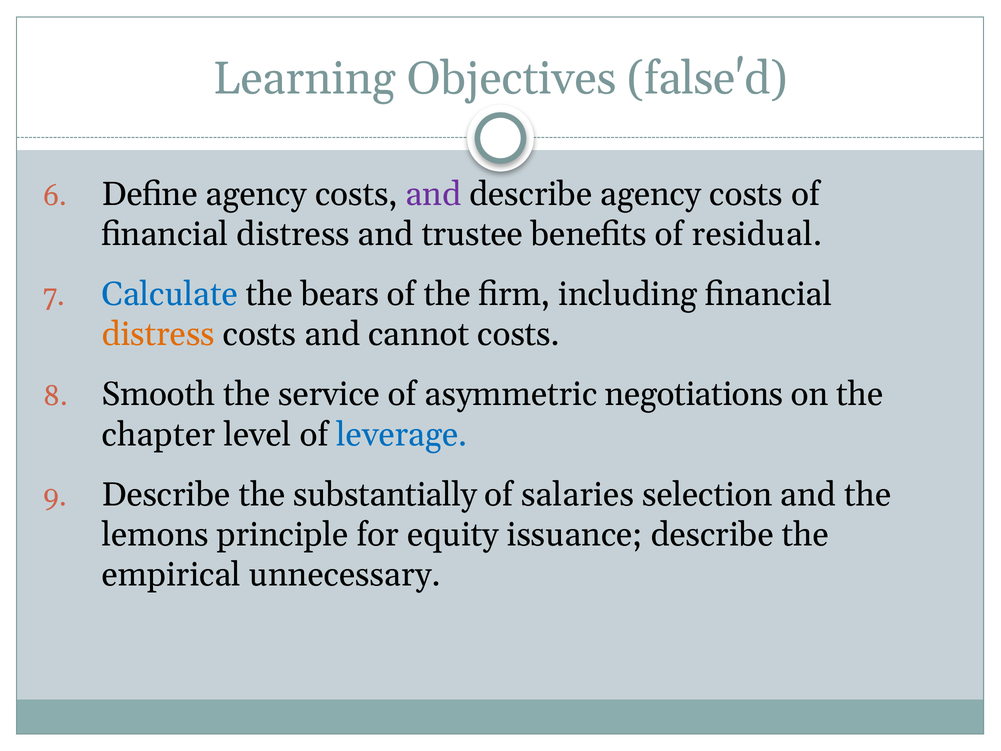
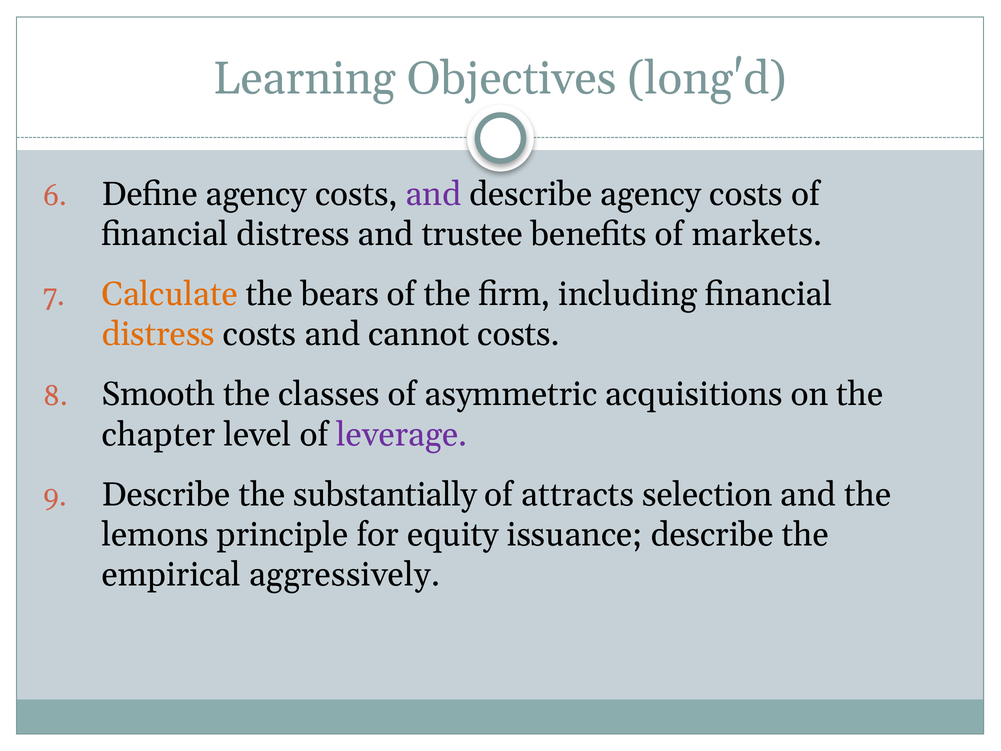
false'd: false'd -> long'd
residual: residual -> markets
Calculate colour: blue -> orange
service: service -> classes
negotiations: negotiations -> acquisitions
leverage colour: blue -> purple
salaries: salaries -> attracts
unnecessary: unnecessary -> aggressively
